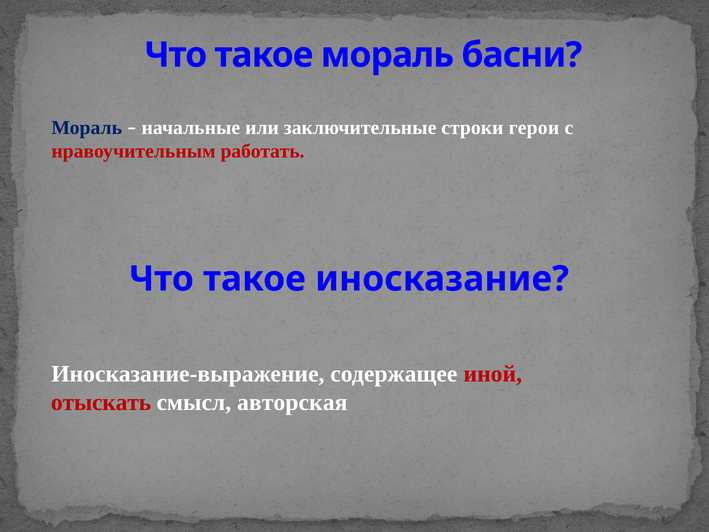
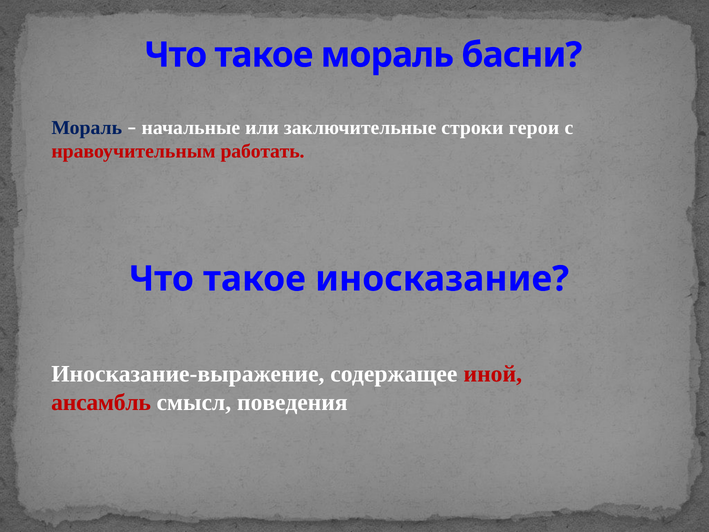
отыскать: отыскать -> ансамбль
авторская: авторская -> поведения
